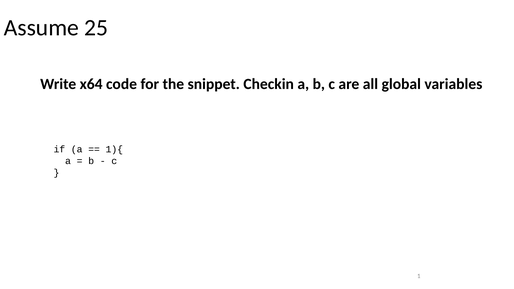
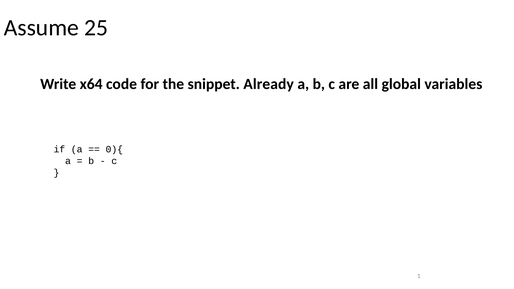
Checkin: Checkin -> Already
1){: 1){ -> 0){
